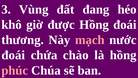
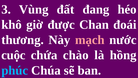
được Hồng: Hồng -> Chan
đoái at (13, 55): đoái -> cuộc
phúc colour: pink -> light blue
